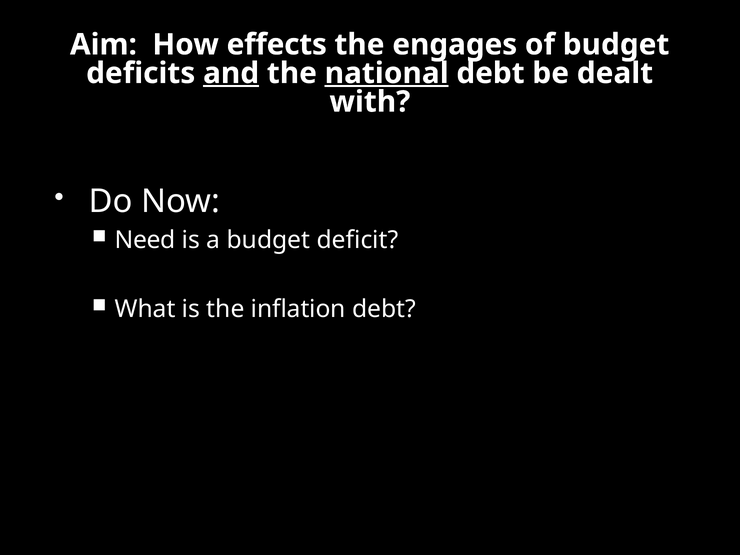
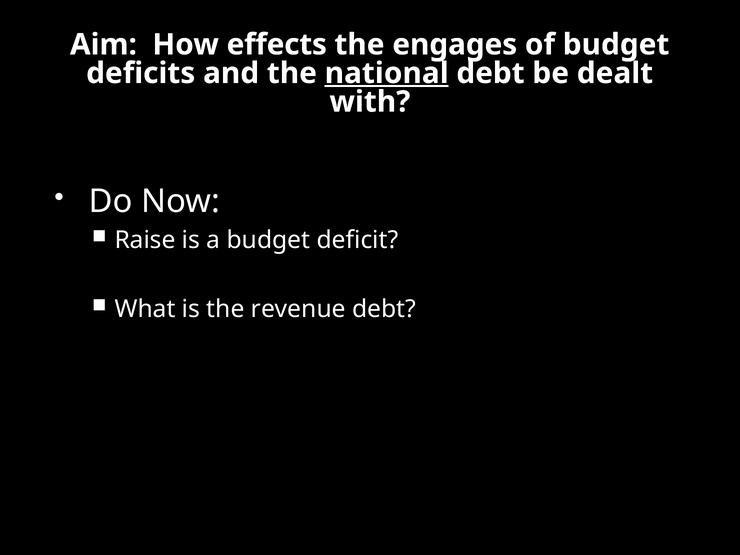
and underline: present -> none
Need: Need -> Raise
inflation: inflation -> revenue
